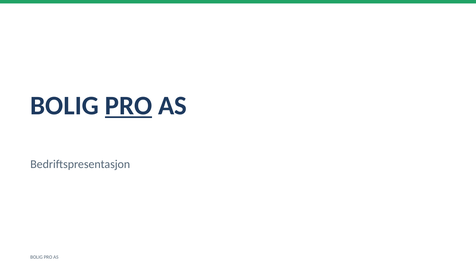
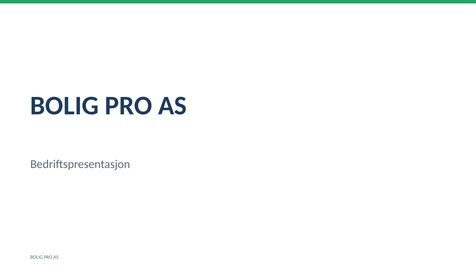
PRO at (129, 106) underline: present -> none
